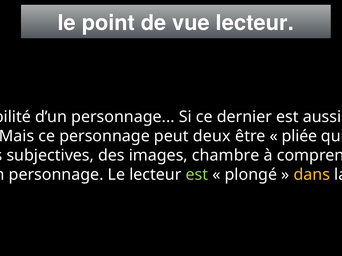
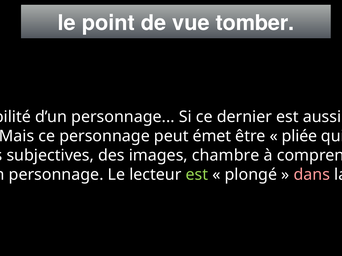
vue lecteur: lecteur -> tomber
deux: deux -> émet
dans colour: yellow -> pink
